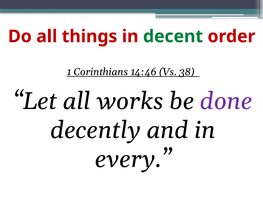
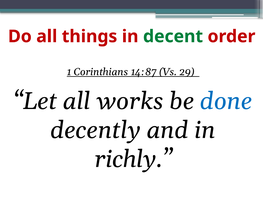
14:46: 14:46 -> 14:87
38: 38 -> 29
done colour: purple -> blue
every: every -> richly
